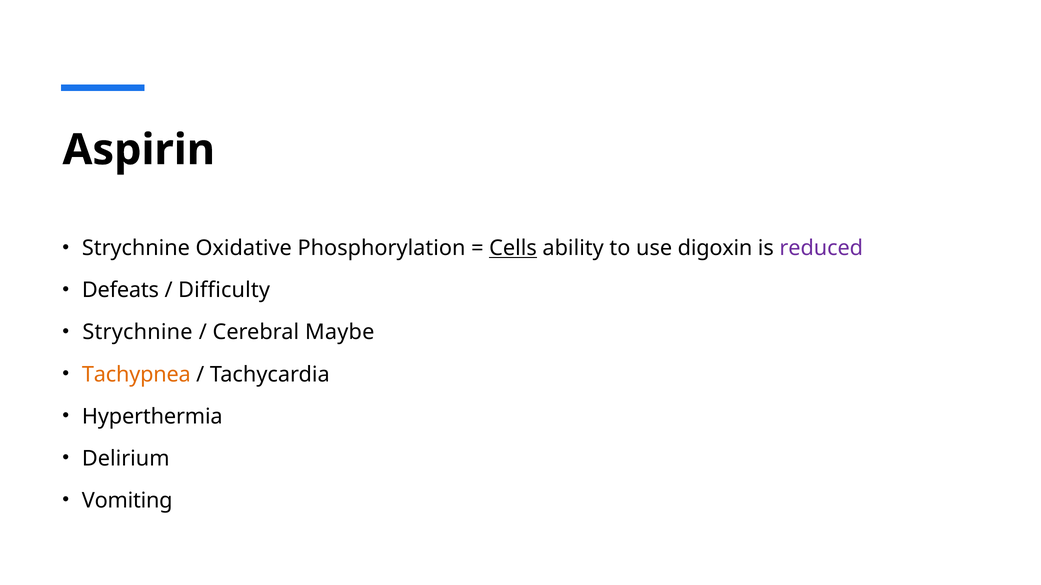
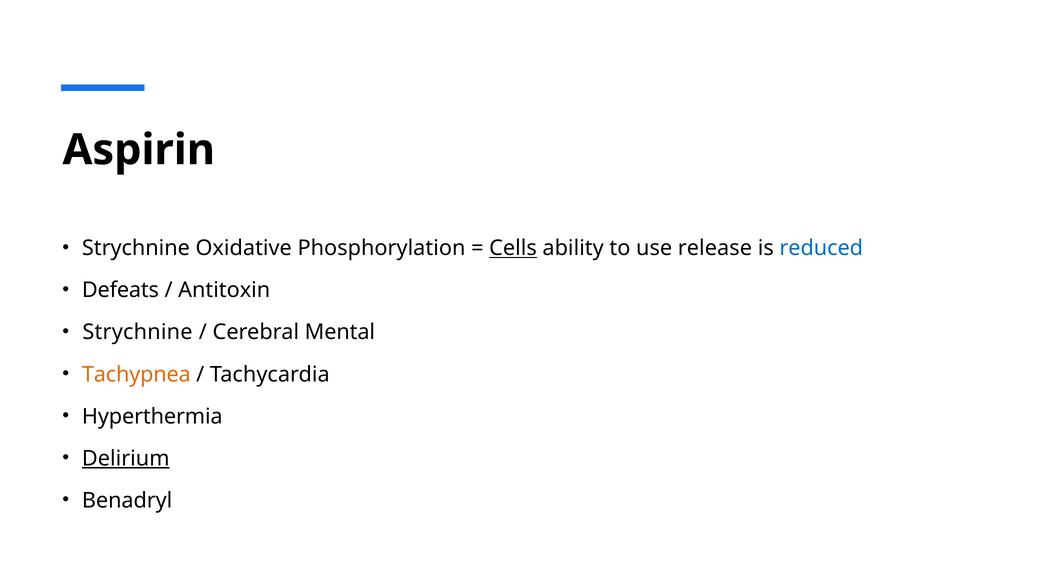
digoxin: digoxin -> release
reduced colour: purple -> blue
Difficulty: Difficulty -> Antitoxin
Maybe: Maybe -> Mental
Delirium underline: none -> present
Vomiting: Vomiting -> Benadryl
